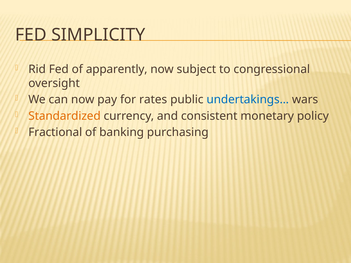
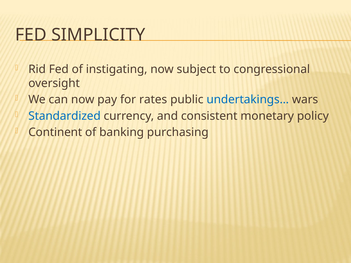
apparently: apparently -> instigating
Standardized colour: orange -> blue
Fractional: Fractional -> Continent
